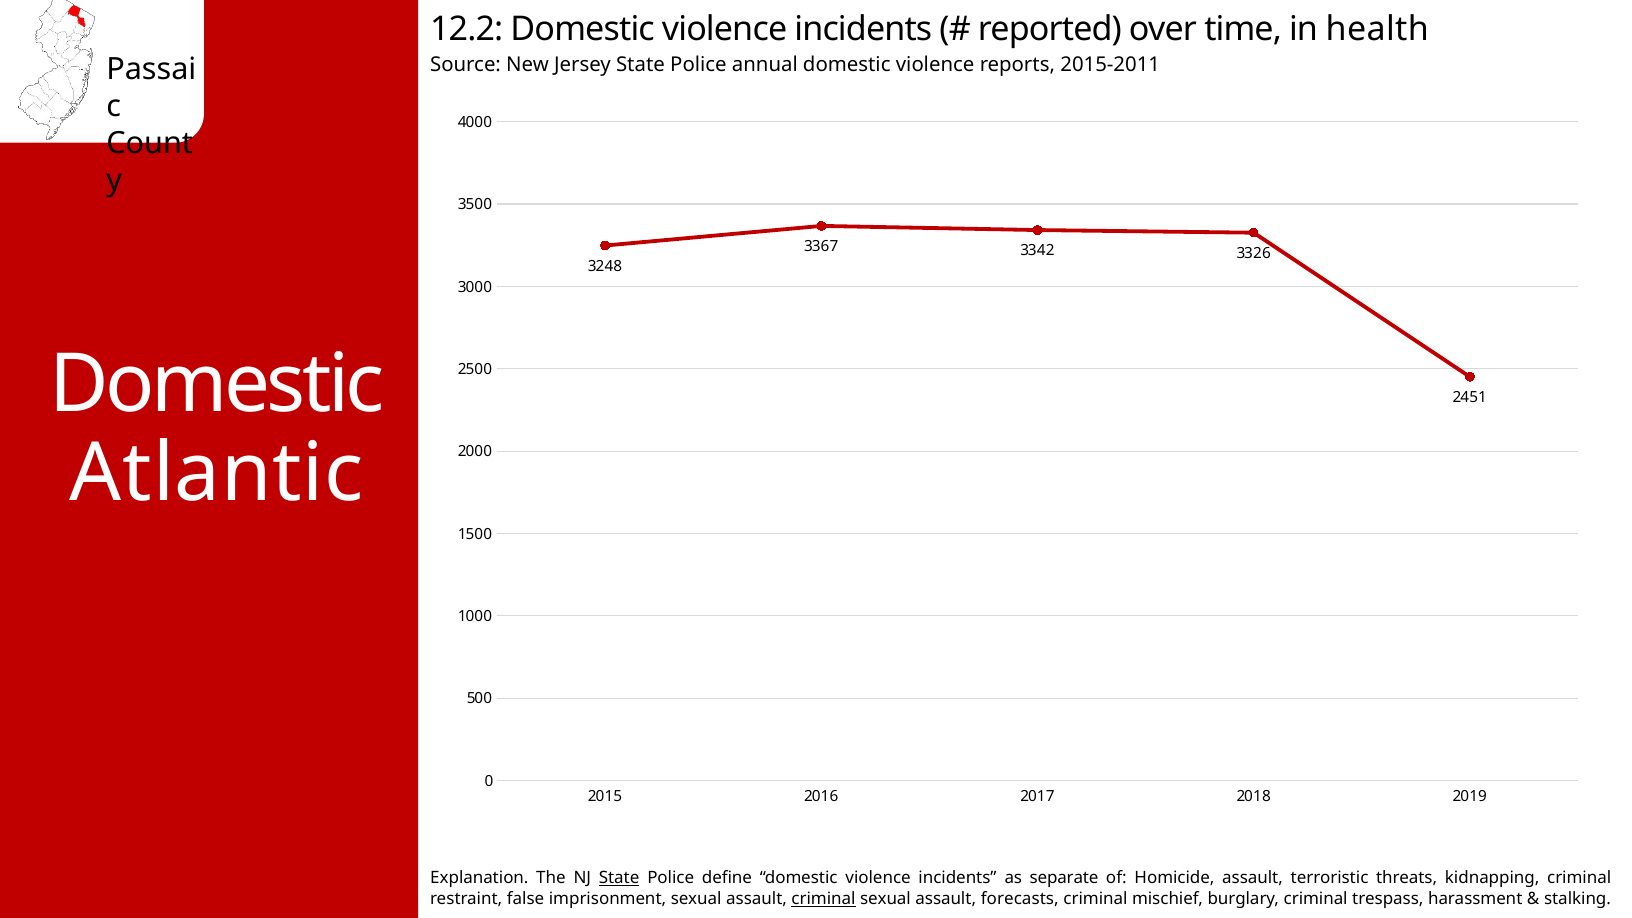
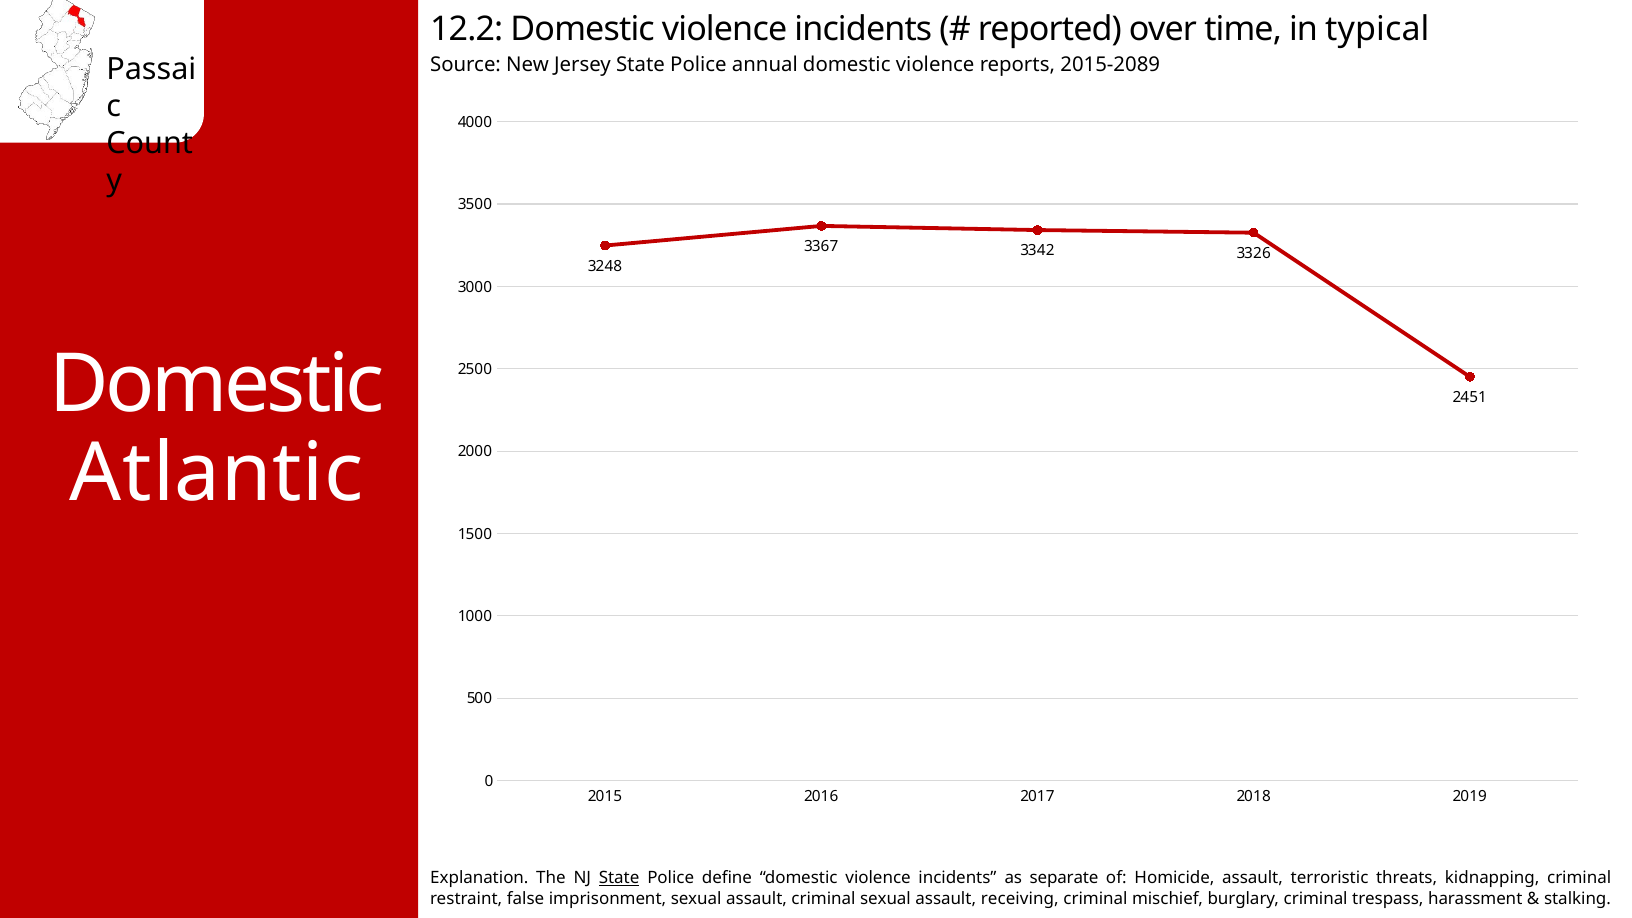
health: health -> typical
2015-2011: 2015-2011 -> 2015-2089
criminal at (824, 899) underline: present -> none
forecasts: forecasts -> receiving
